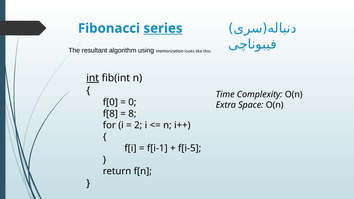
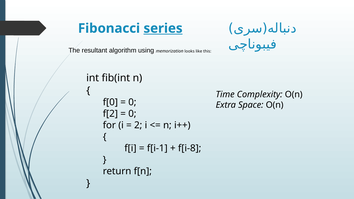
int underline: present -> none
f[8: f[8 -> f[2
8 at (132, 114): 8 -> 0
f[i-5: f[i-5 -> f[i-8
